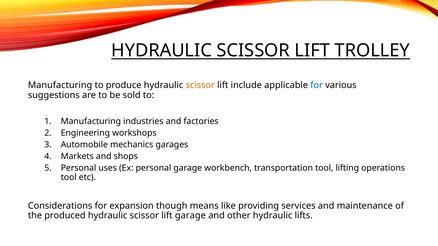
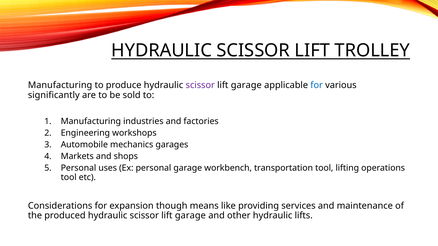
scissor at (200, 85) colour: orange -> purple
include at (246, 85): include -> garage
suggestions: suggestions -> significantly
